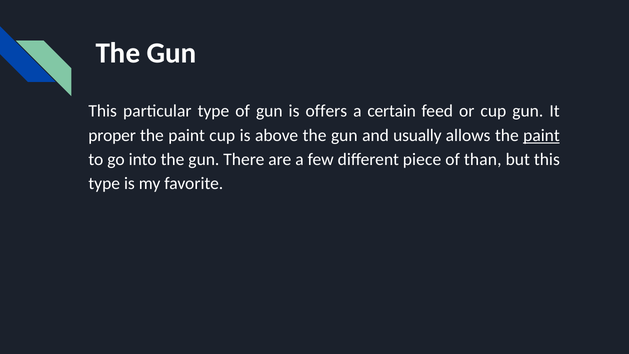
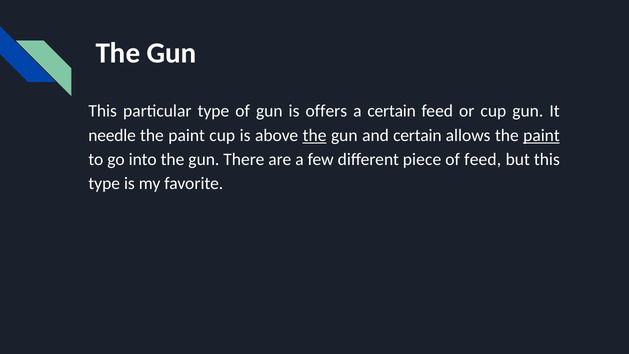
proper: proper -> needle
the at (315, 135) underline: none -> present
and usually: usually -> certain
of than: than -> feed
